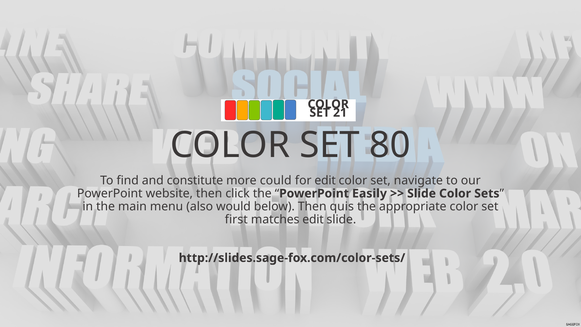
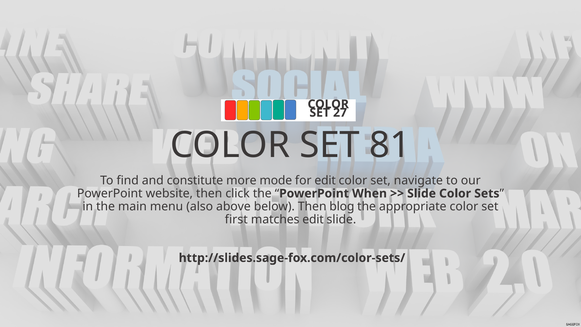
21: 21 -> 27
80: 80 -> 81
could: could -> mode
Easily: Easily -> When
would: would -> above
quis: quis -> blog
